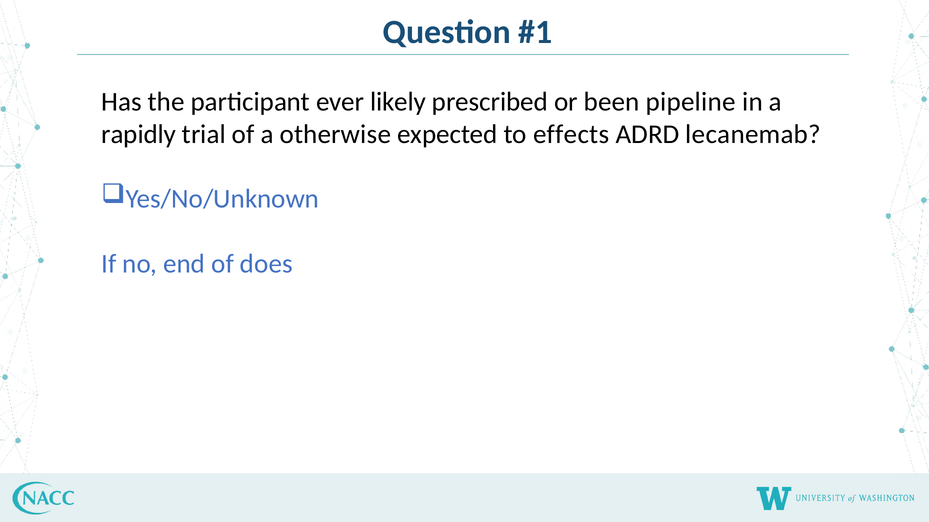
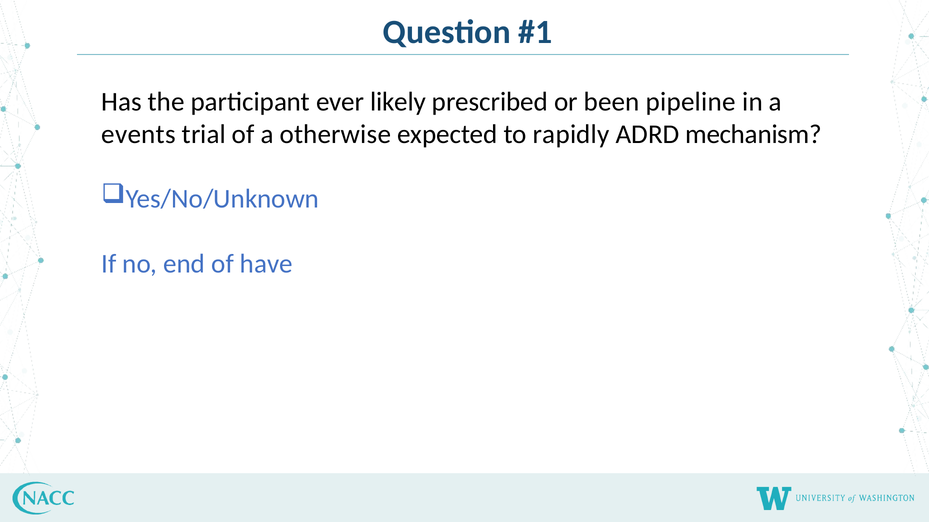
rapidly: rapidly -> events
effects: effects -> rapidly
lecanemab: lecanemab -> mechanism
does: does -> have
